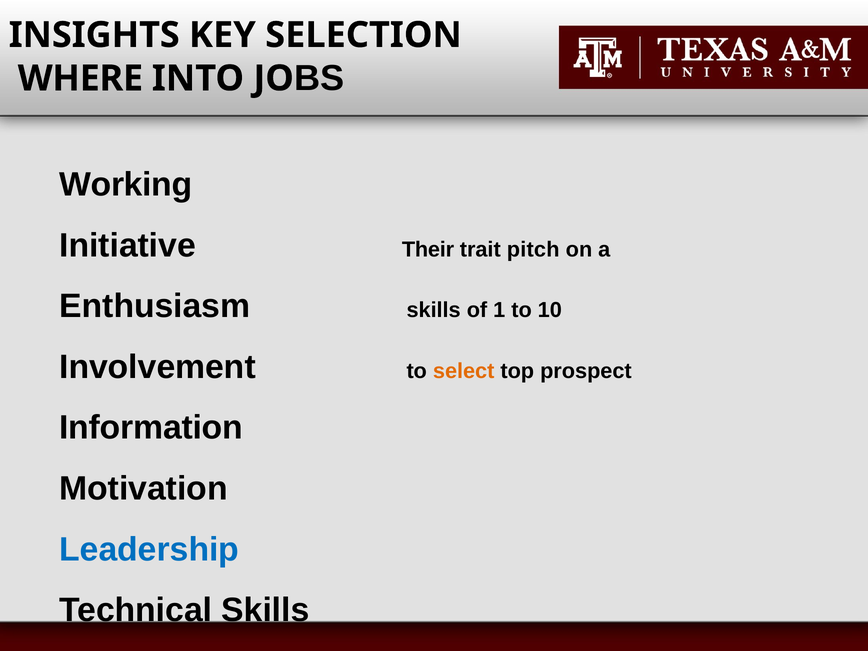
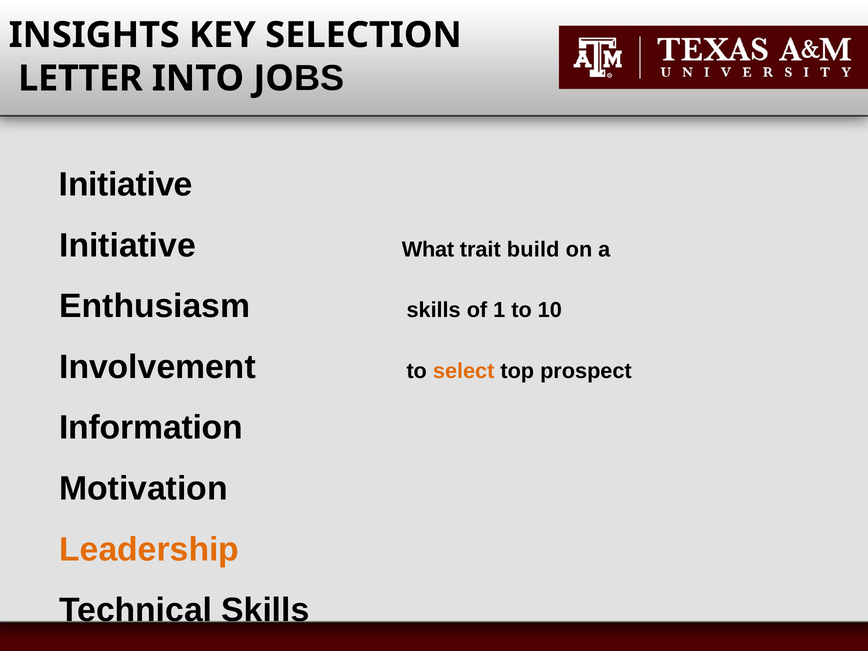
WHERE: WHERE -> LETTER
Working at (126, 185): Working -> Initiative
Their: Their -> What
pitch: pitch -> build
Leadership colour: blue -> orange
